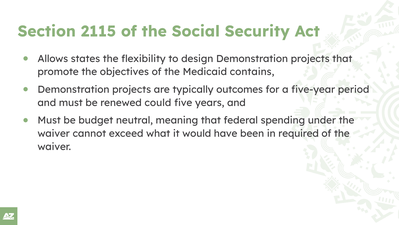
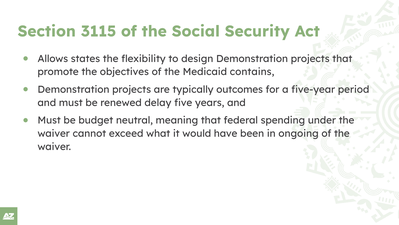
2115: 2115 -> 3115
could: could -> delay
required: required -> ongoing
